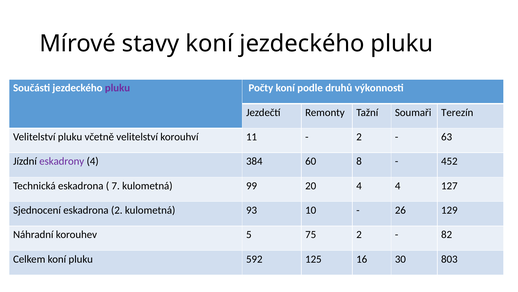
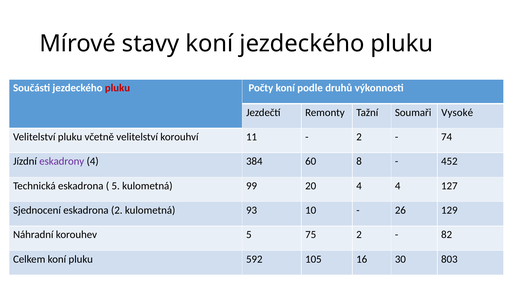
pluku at (117, 88) colour: purple -> red
Terezín: Terezín -> Vysoké
63: 63 -> 74
7 at (116, 185): 7 -> 5
125: 125 -> 105
